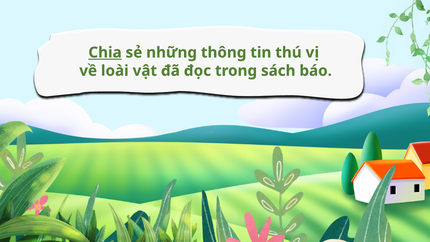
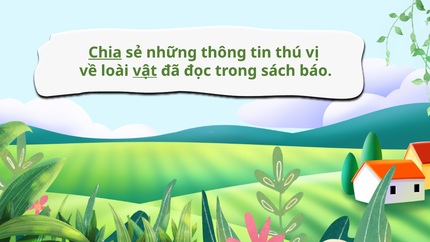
vật underline: none -> present
